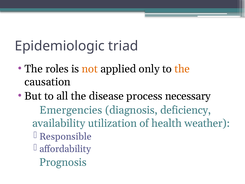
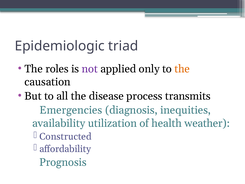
not colour: orange -> purple
necessary: necessary -> transmits
deficiency: deficiency -> inequities
Responsible: Responsible -> Constructed
